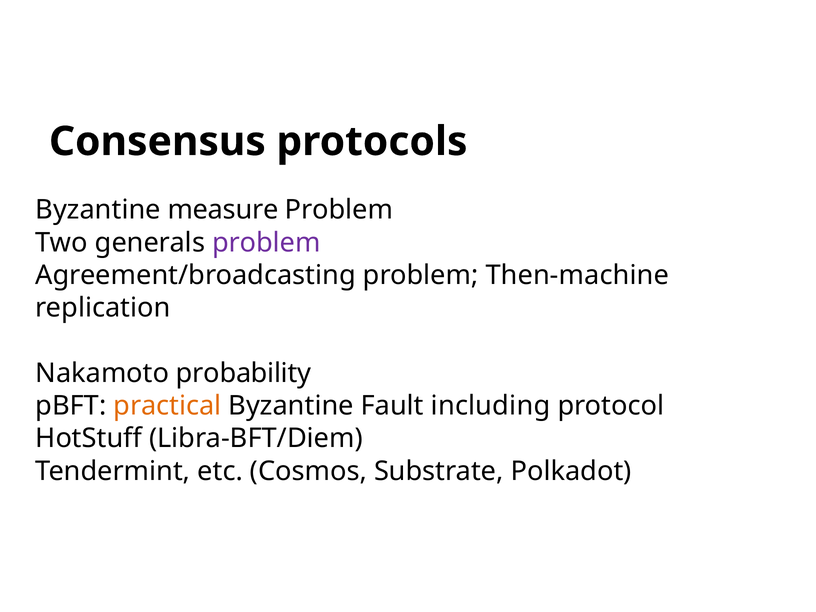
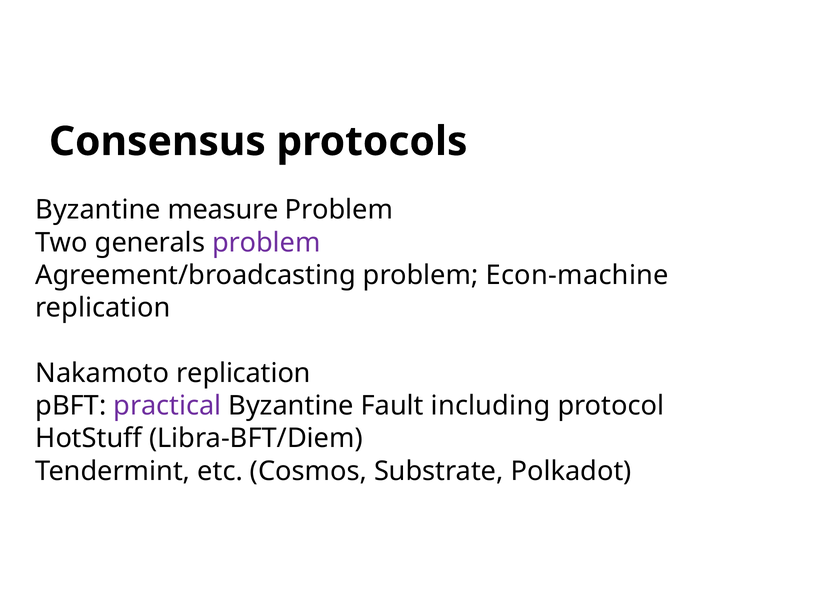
Then-machine: Then-machine -> Econ-machine
Nakamoto probability: probability -> replication
practical colour: orange -> purple
